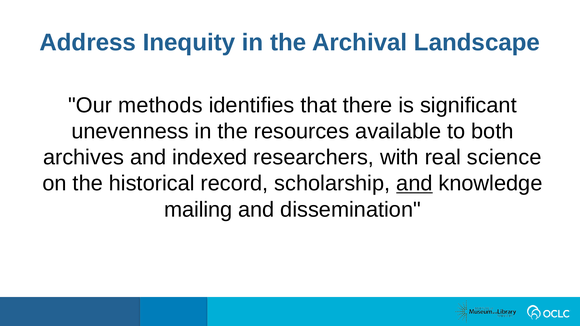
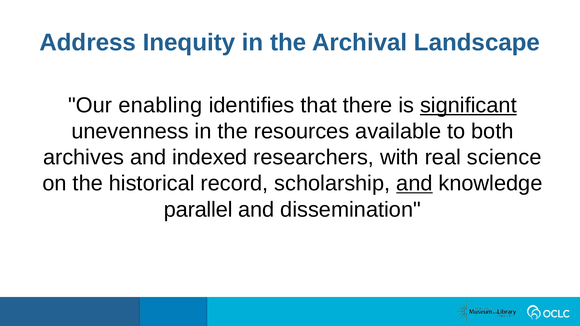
methods: methods -> enabling
significant underline: none -> present
mailing: mailing -> parallel
